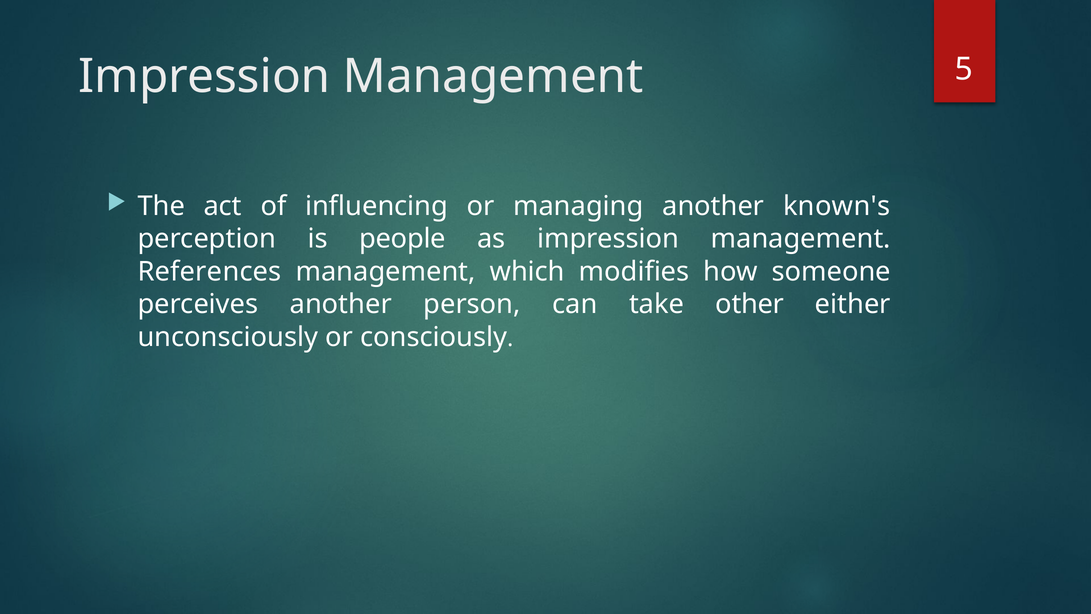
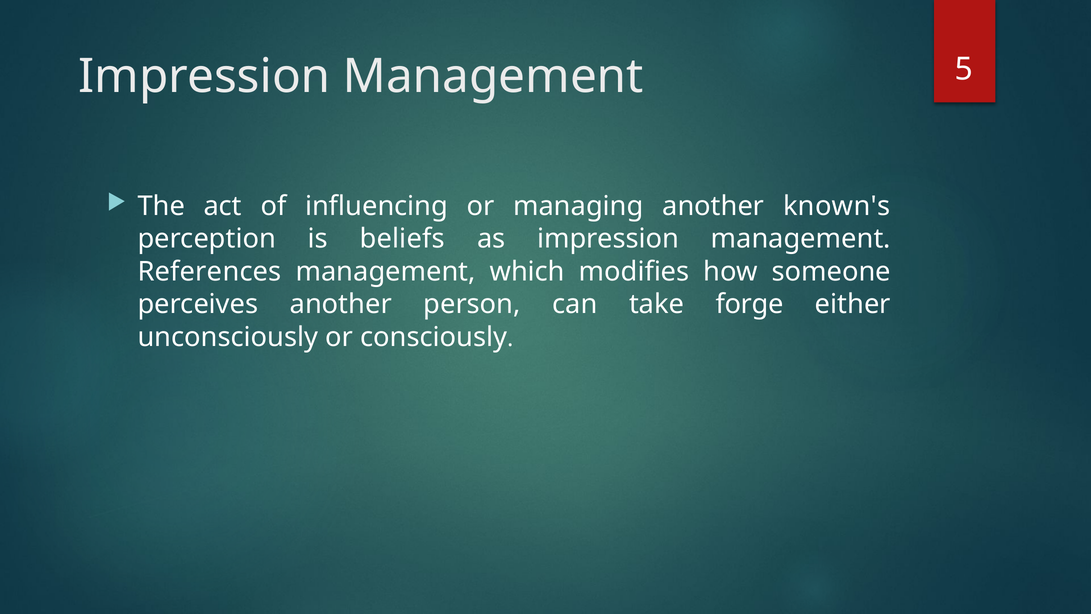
people: people -> beliefs
other: other -> forge
